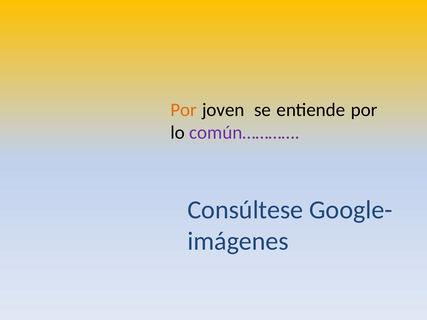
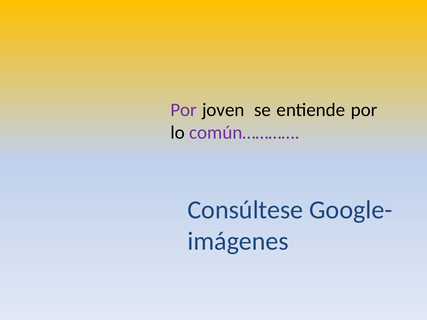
Por at (184, 110) colour: orange -> purple
